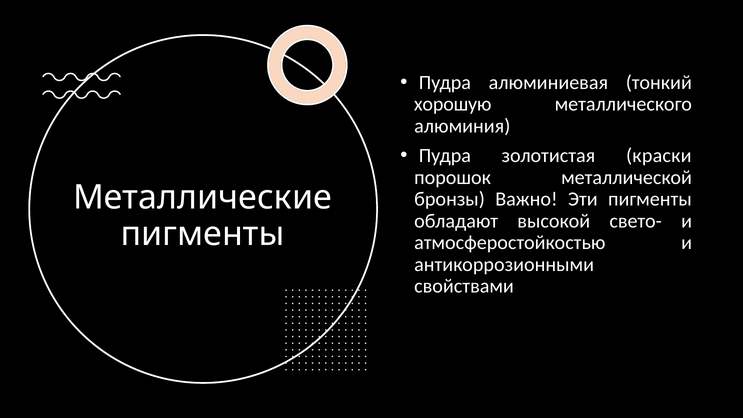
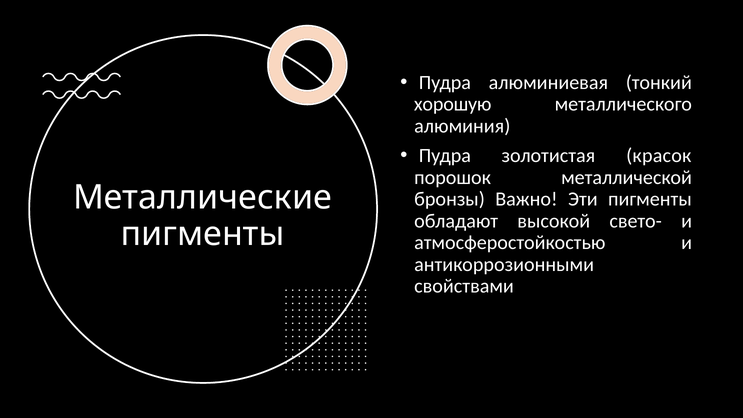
краски: краски -> красок
